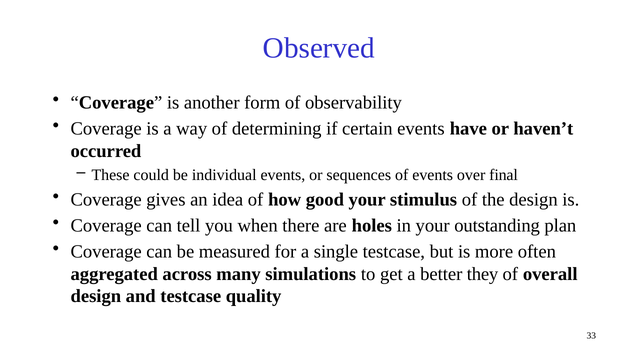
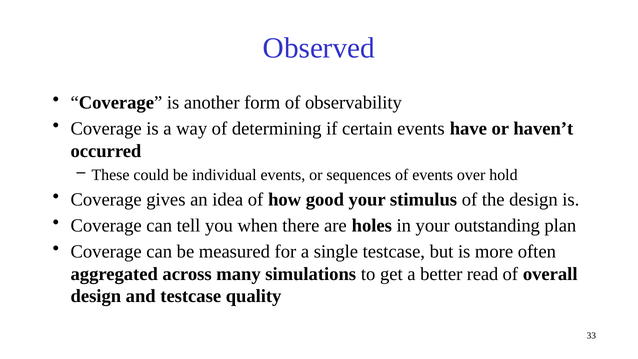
final: final -> hold
they: they -> read
